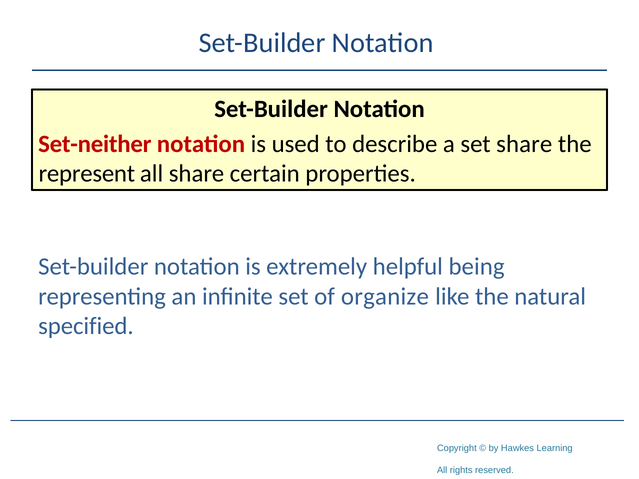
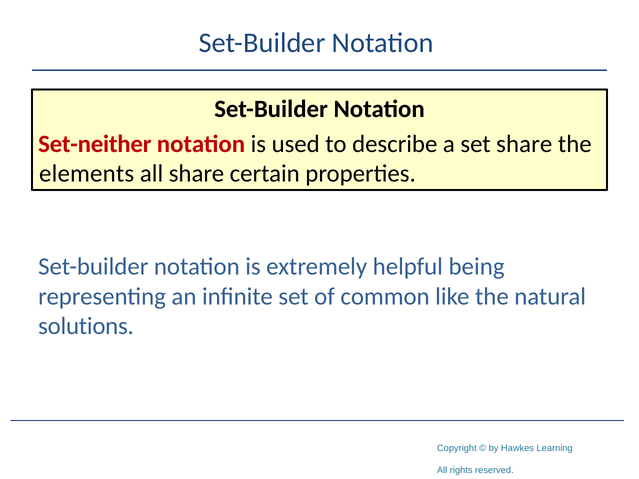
represent: represent -> elements
organize: organize -> common
specified: specified -> solutions
